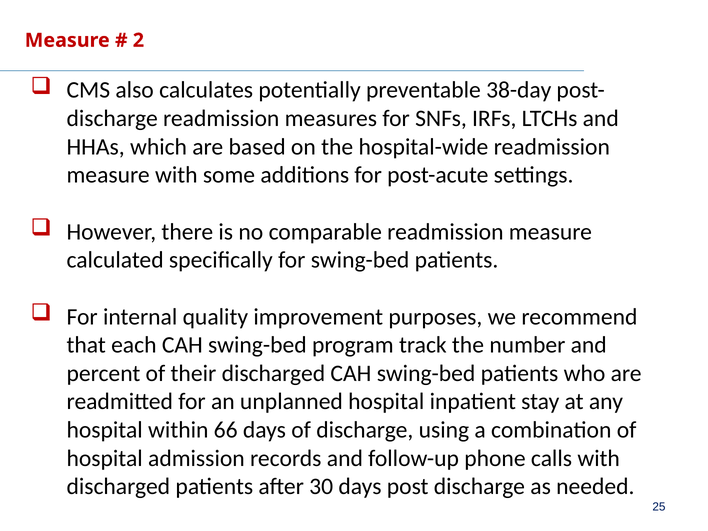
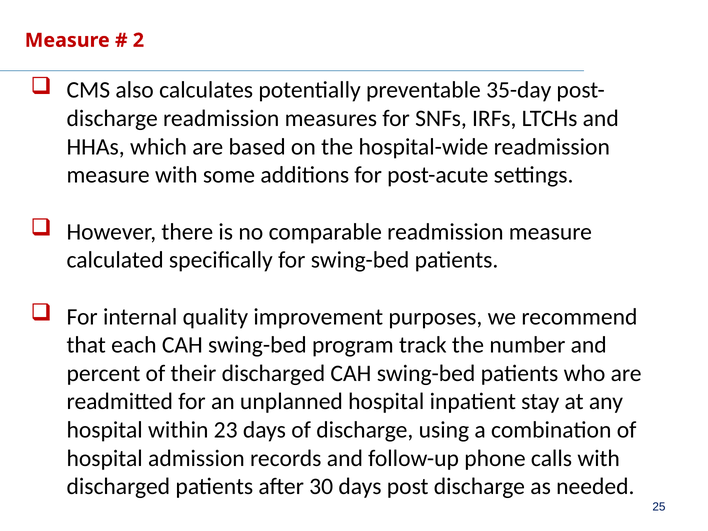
38-day: 38-day -> 35-day
66: 66 -> 23
